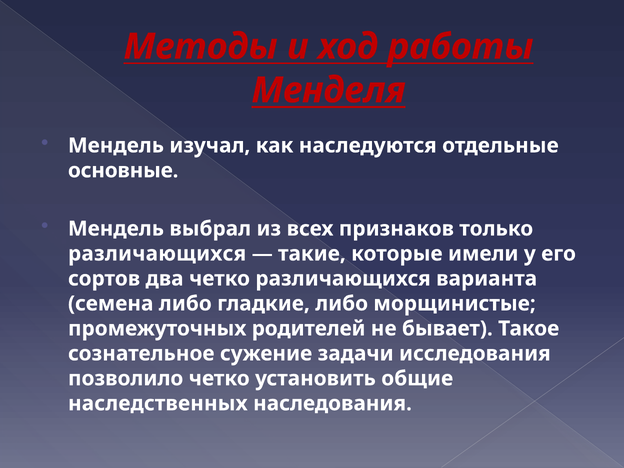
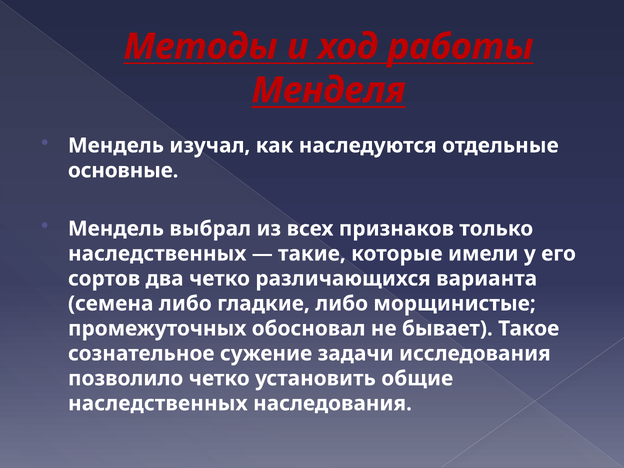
различающихся at (157, 254): различающихся -> наследственных
родителей: родителей -> обосновал
